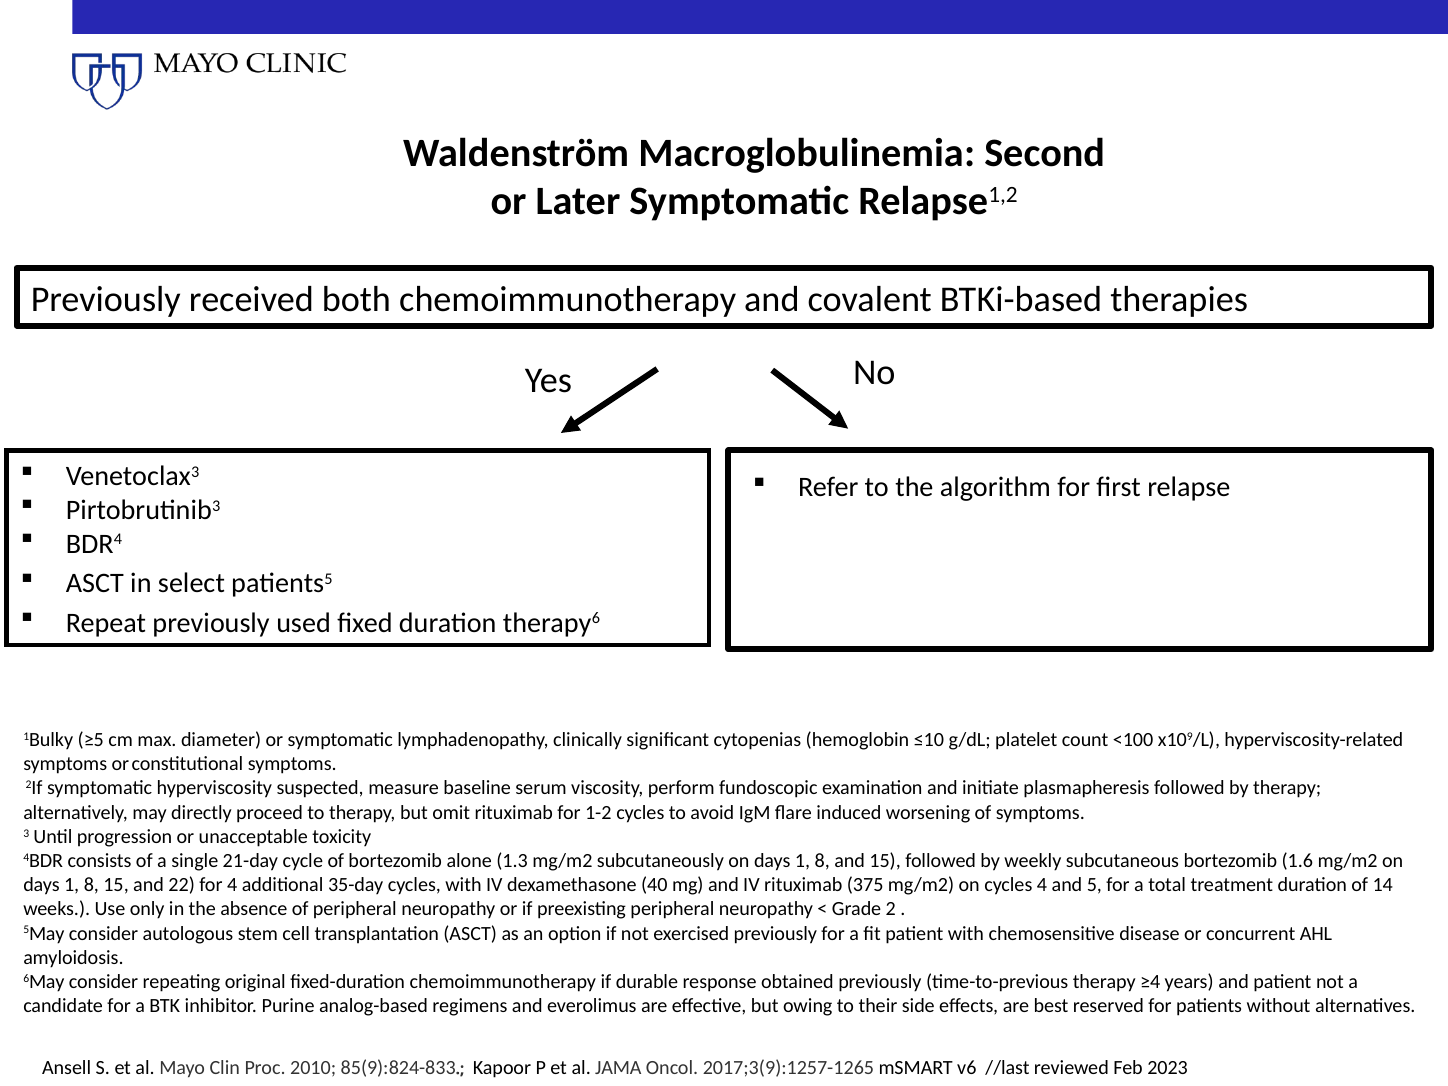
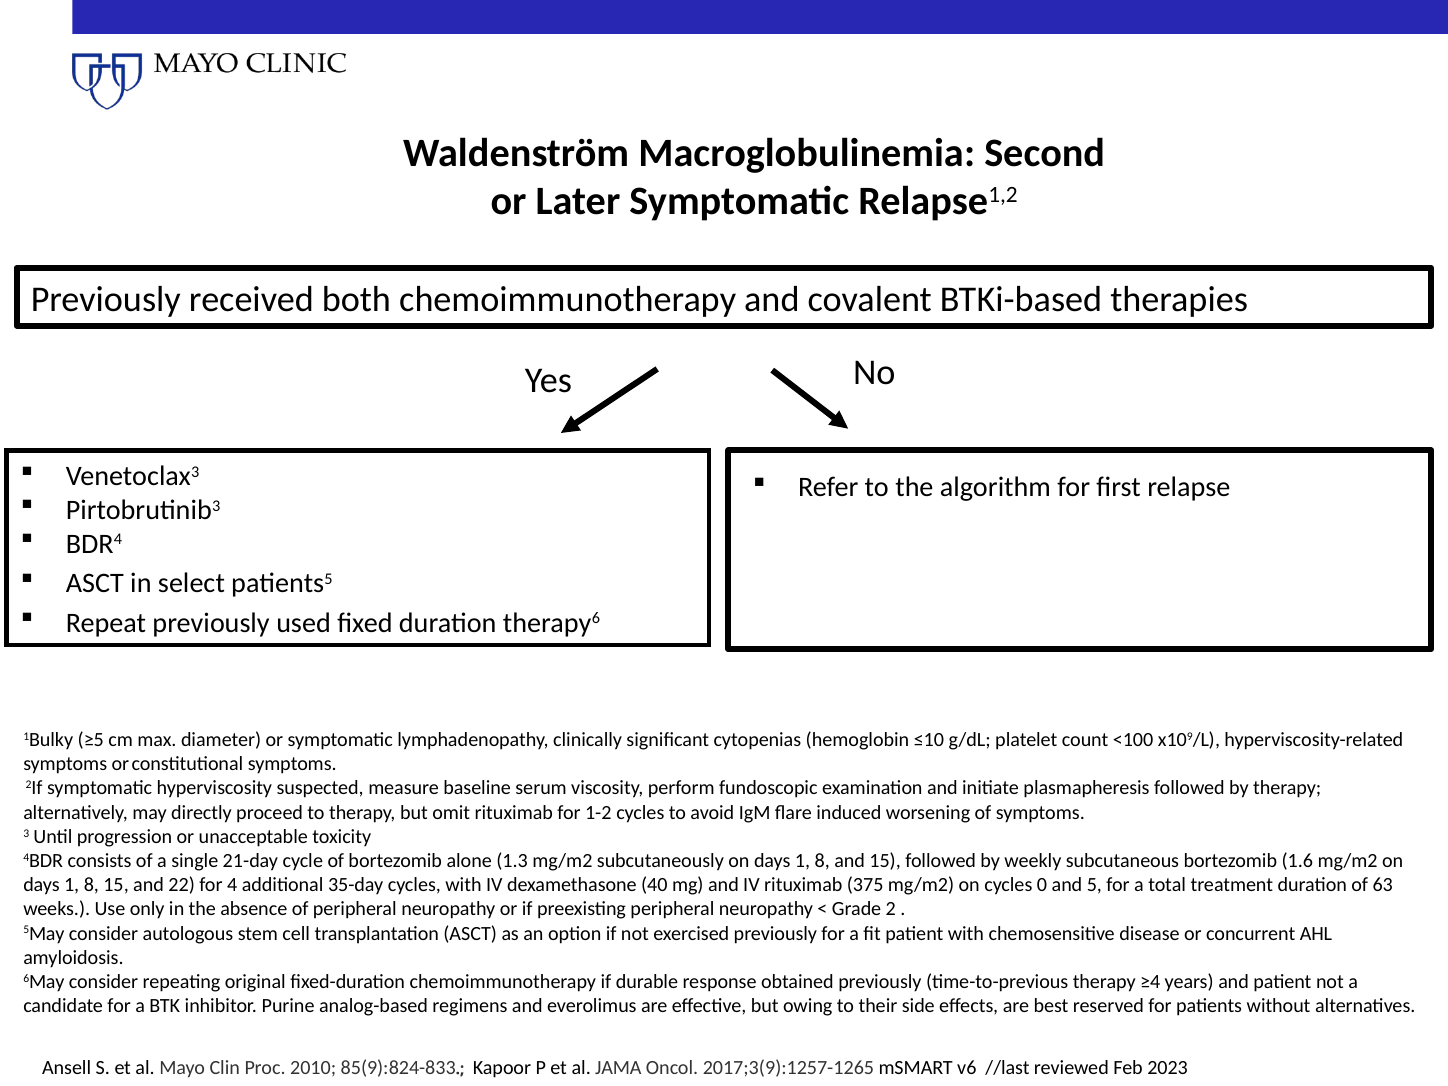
cycles 4: 4 -> 0
14: 14 -> 63
